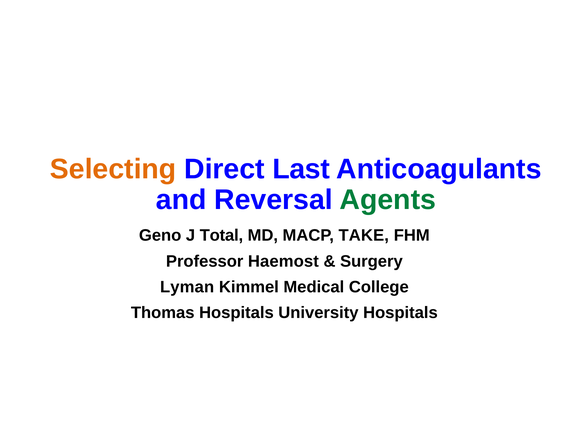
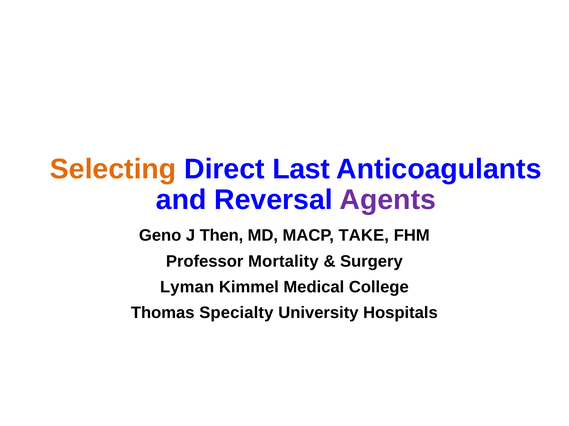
Agents colour: green -> purple
Total: Total -> Then
Haemost: Haemost -> Mortality
Thomas Hospitals: Hospitals -> Specialty
